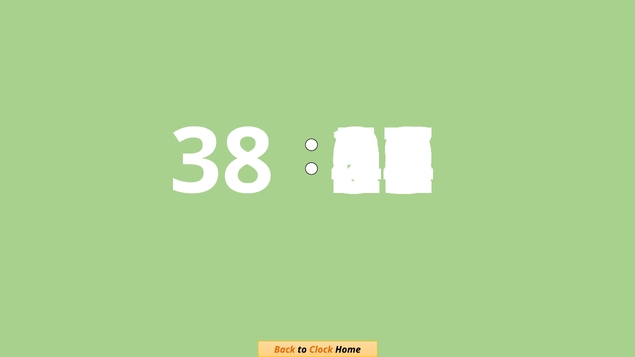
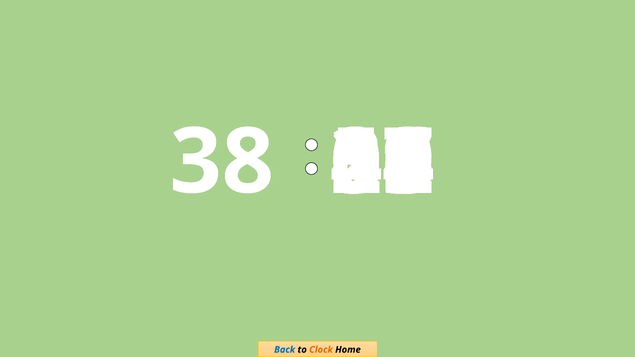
Back colour: orange -> blue
